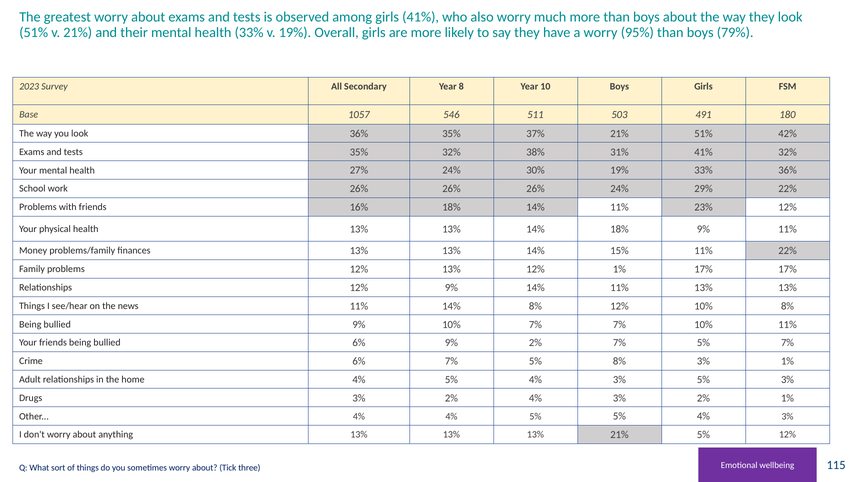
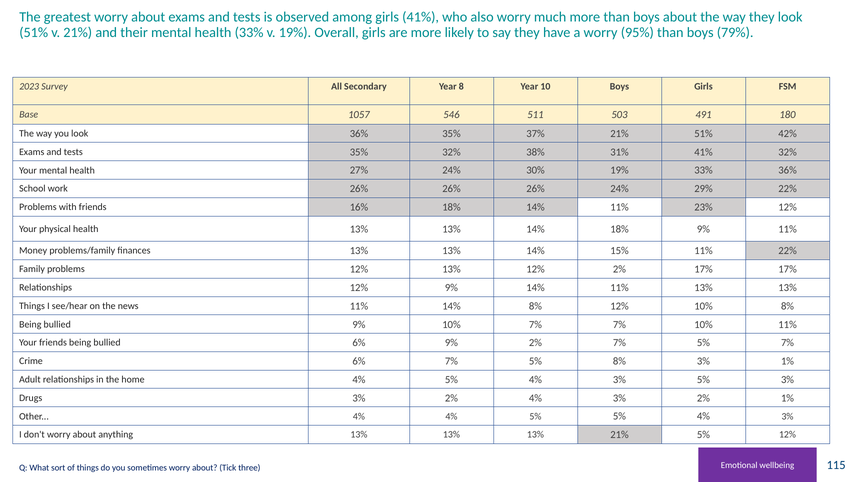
12% 1%: 1% -> 2%
